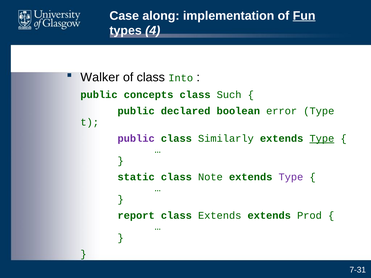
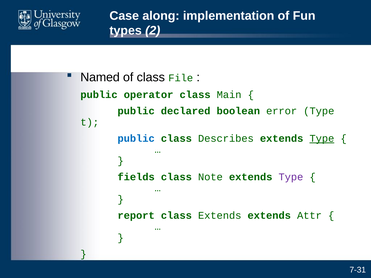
Fun underline: present -> none
4: 4 -> 2
Walker: Walker -> Named
Into: Into -> File
concepts: concepts -> operator
Such: Such -> Main
public at (136, 139) colour: purple -> blue
Similarly: Similarly -> Describes
static: static -> fields
Prod: Prod -> Attr
